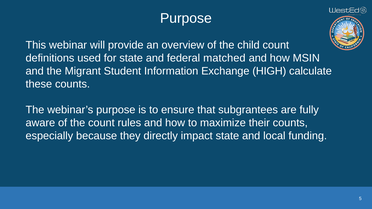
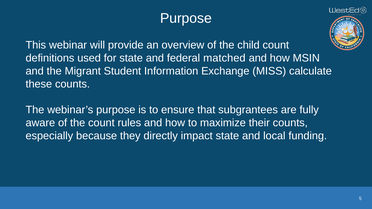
HIGH: HIGH -> MISS
